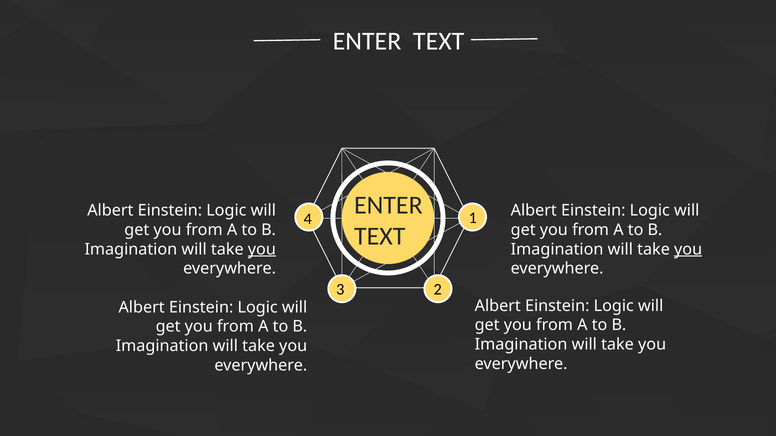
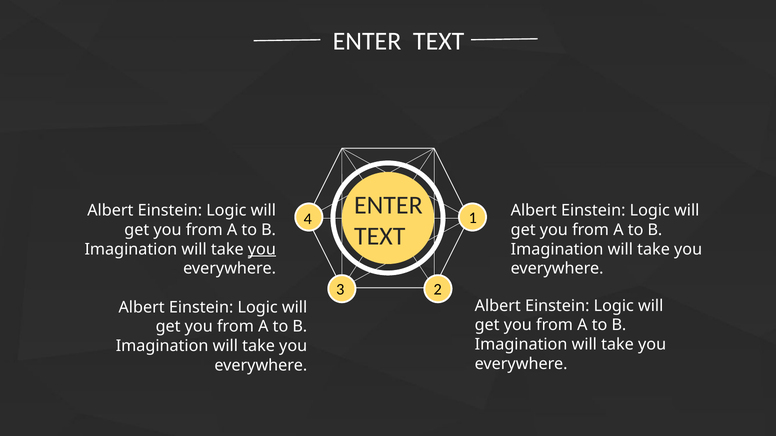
you at (688, 249) underline: present -> none
